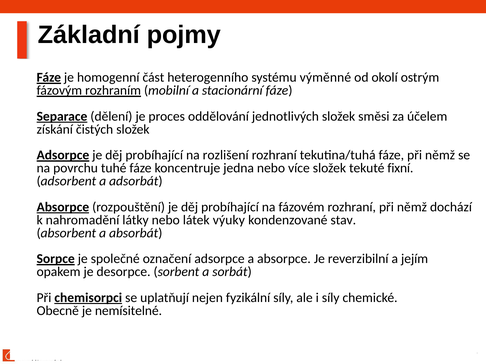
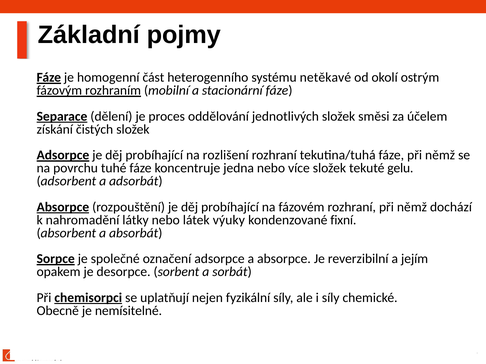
výměnné: výměnné -> netěkavé
fixní: fixní -> gelu
stav: stav -> fixní
